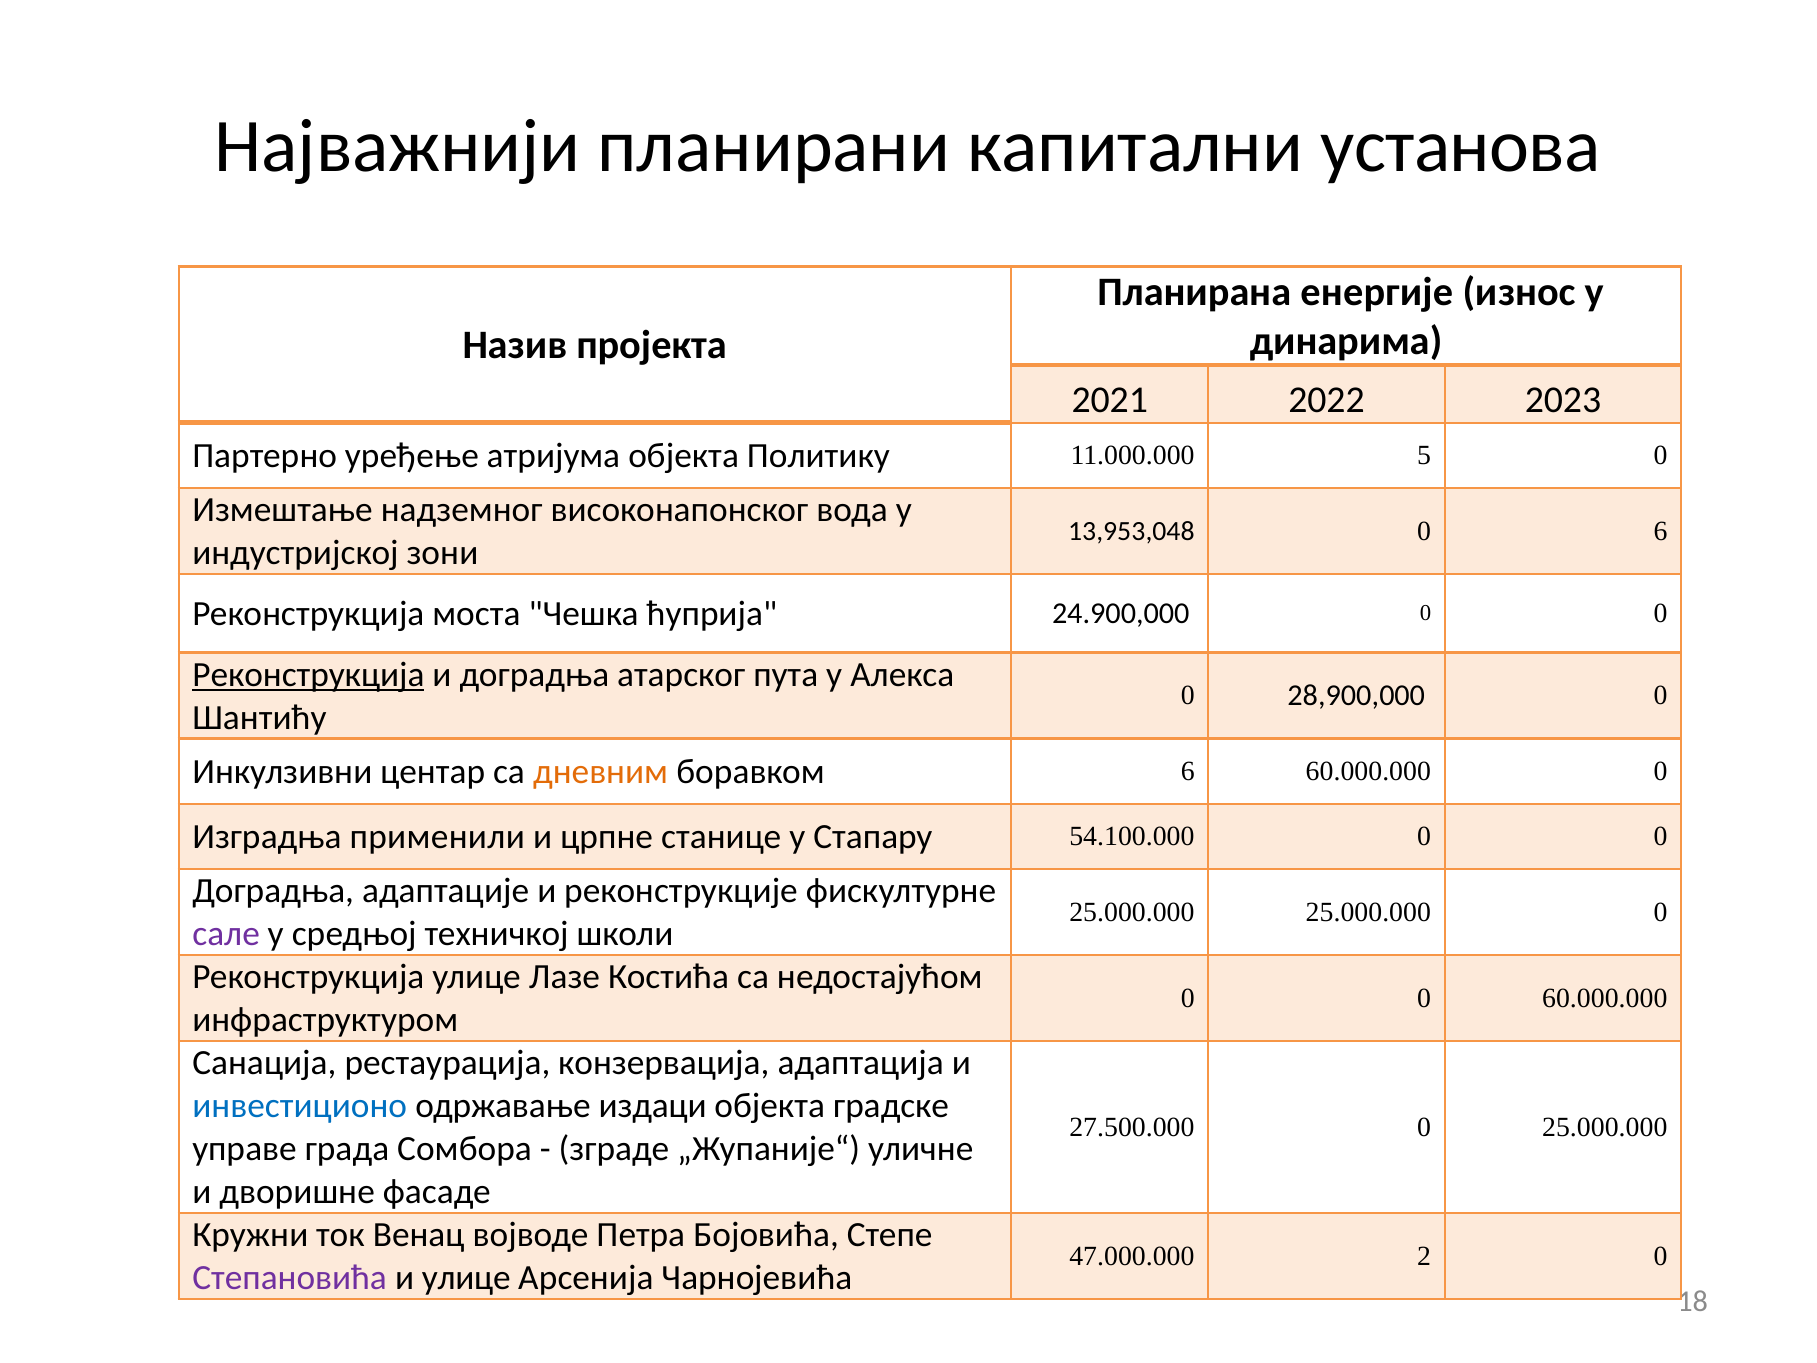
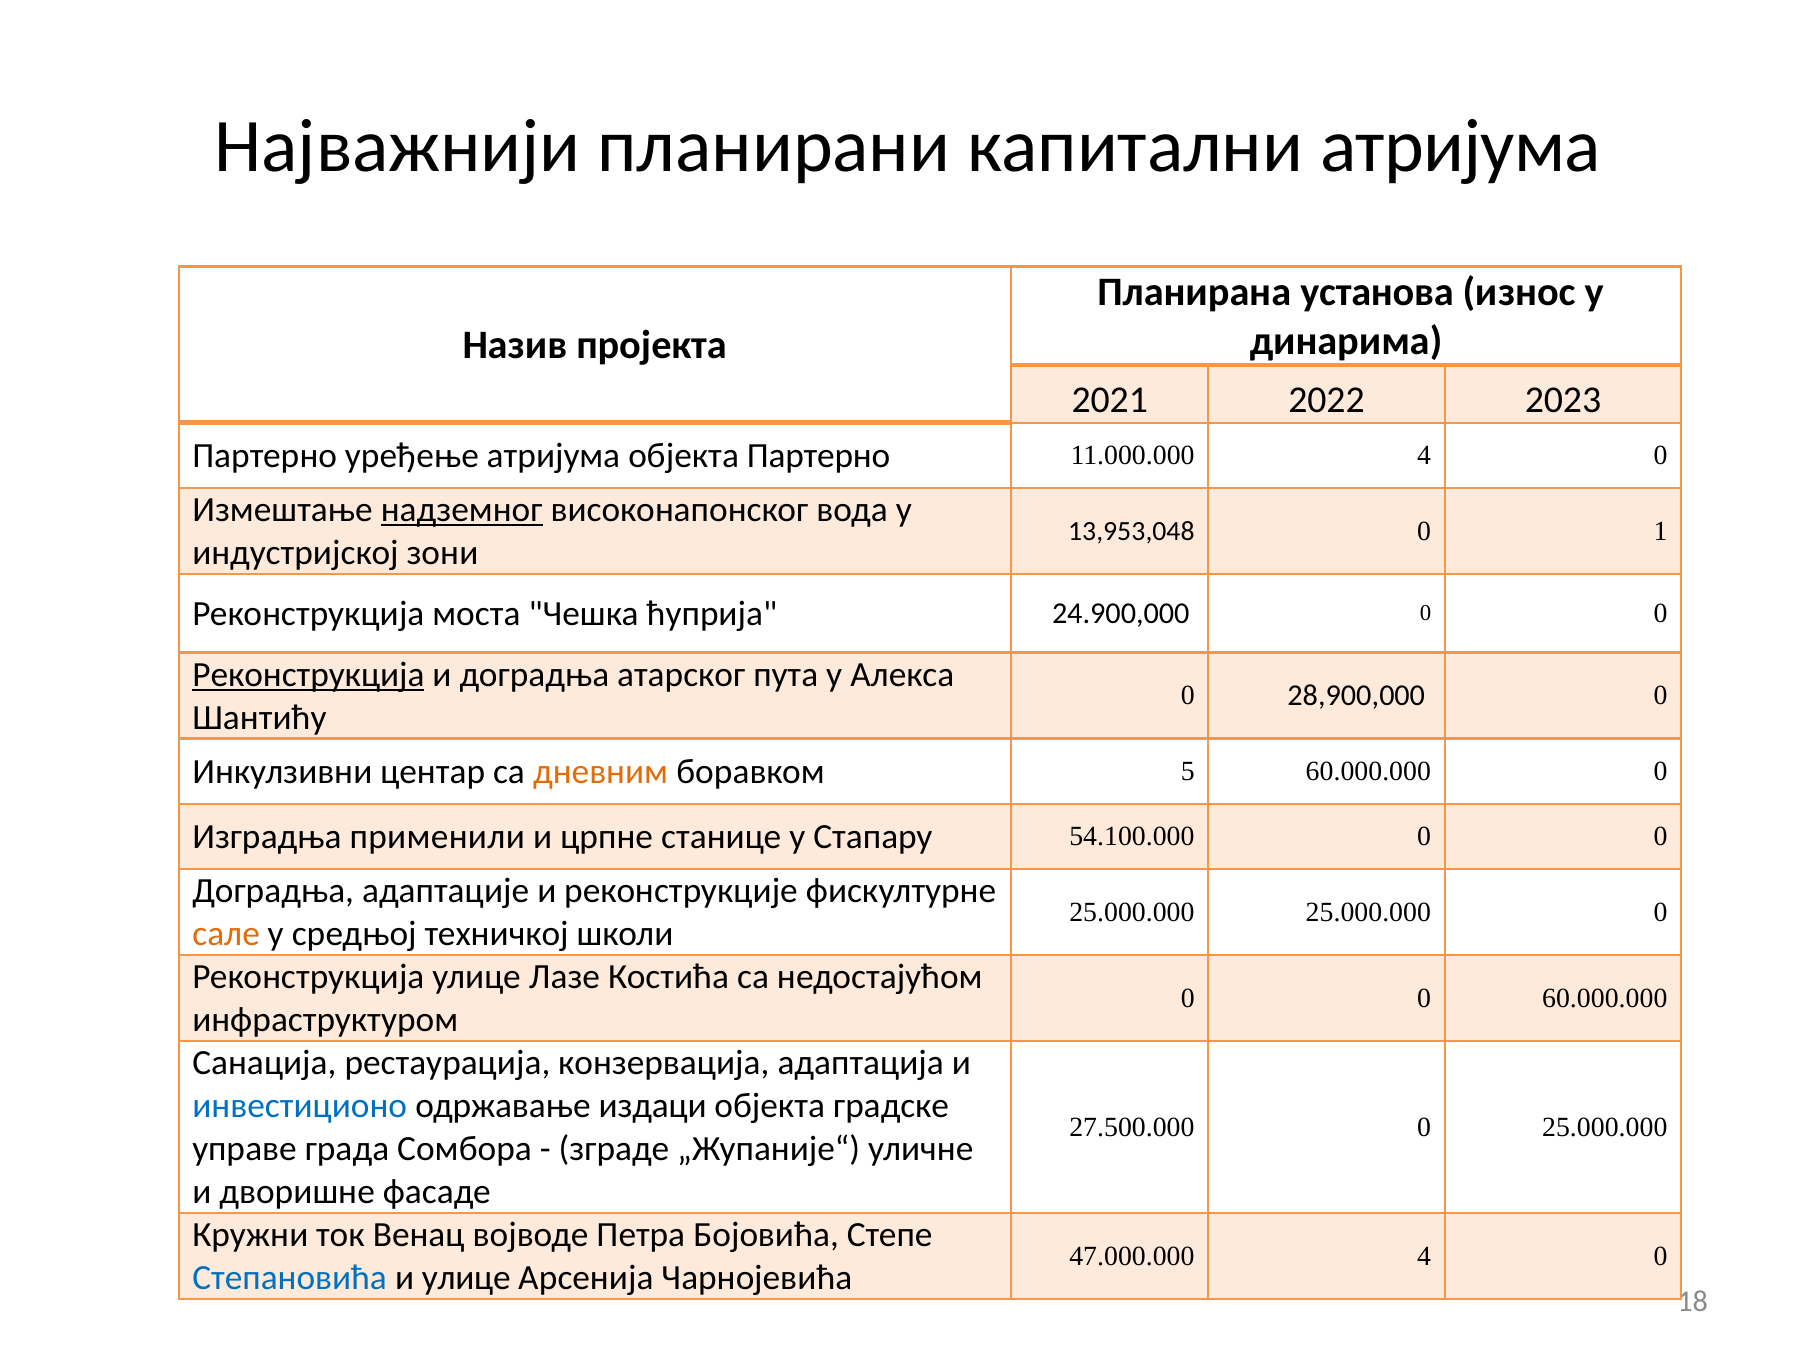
капитални установа: установа -> атријума
енергије: енергије -> установа
објекта Политику: Политику -> Партерно
11.000.000 5: 5 -> 4
надземног underline: none -> present
0 6: 6 -> 1
боравком 6: 6 -> 5
сале colour: purple -> orange
47.000.000 2: 2 -> 4
Степановића colour: purple -> blue
